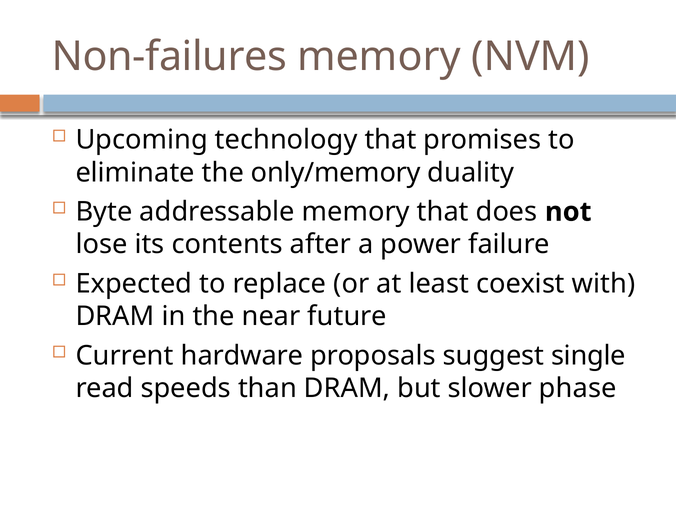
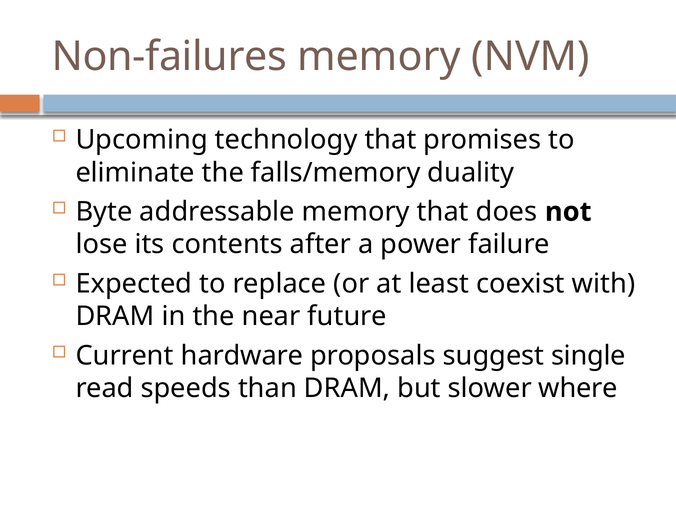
only/memory: only/memory -> falls/memory
phase: phase -> where
